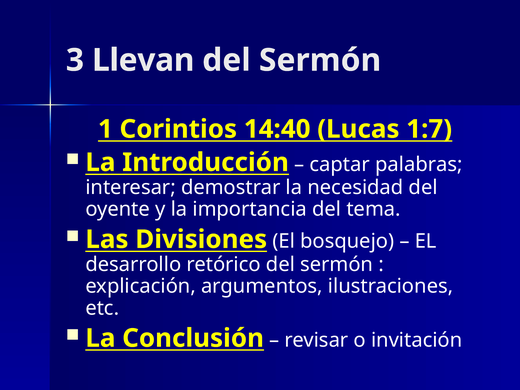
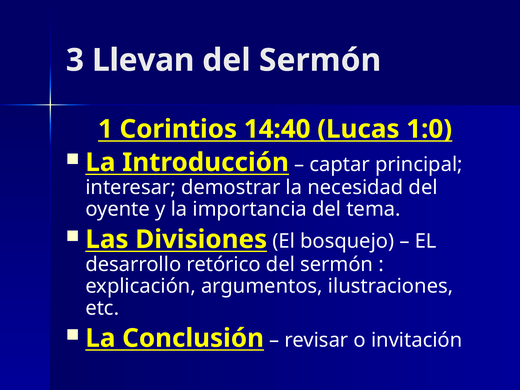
1:7: 1:7 -> 1:0
palabras: palabras -> principal
